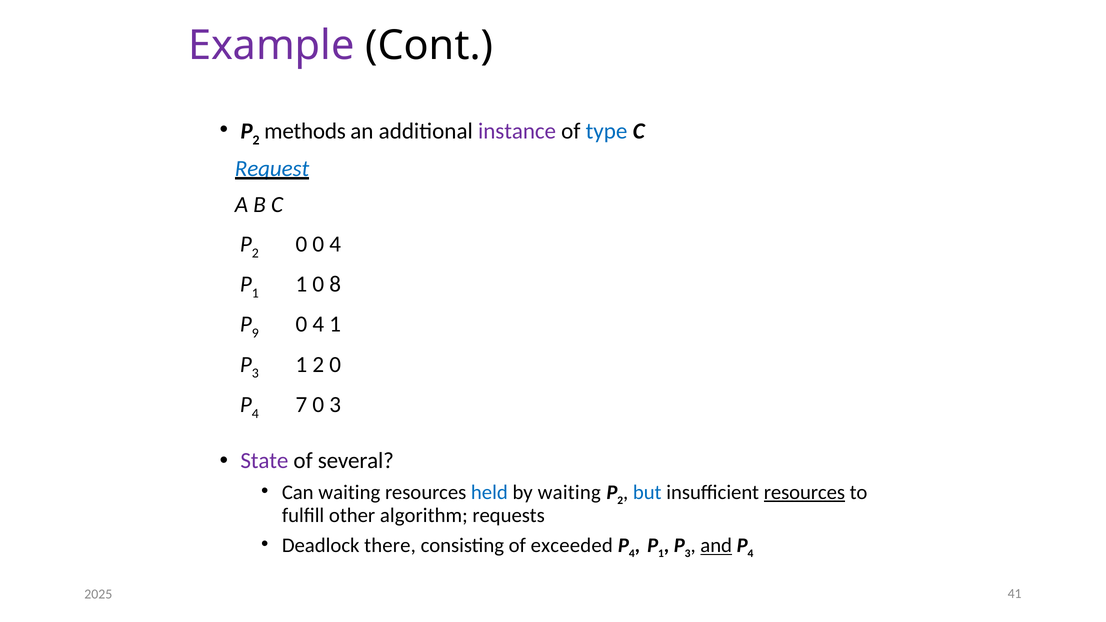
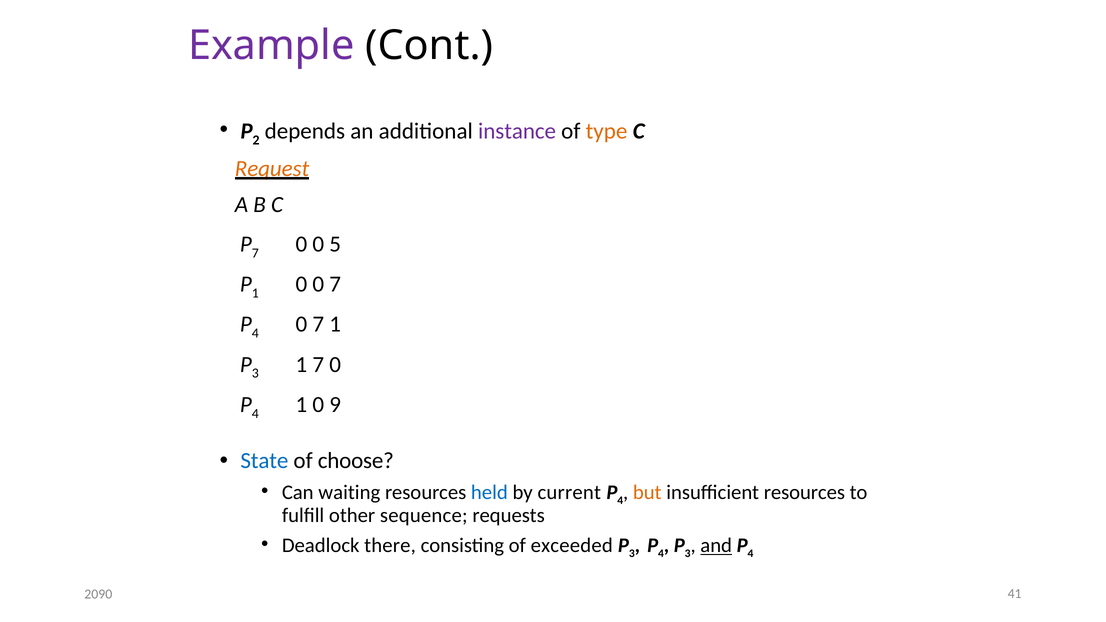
methods: methods -> depends
type colour: blue -> orange
Request colour: blue -> orange
2 at (255, 253): 2 -> 7
0 0 4: 4 -> 5
1 at (301, 284): 1 -> 0
8 at (335, 284): 8 -> 7
9 at (255, 333): 9 -> 4
4 at (318, 324): 4 -> 7
1 2: 2 -> 7
7 at (301, 405): 7 -> 1
0 3: 3 -> 9
State colour: purple -> blue
several: several -> choose
by waiting: waiting -> current
2 at (620, 500): 2 -> 4
but colour: blue -> orange
resources at (804, 492) underline: present -> none
algorithm: algorithm -> sequence
4 at (632, 554): 4 -> 3
1 at (661, 554): 1 -> 4
2025: 2025 -> 2090
